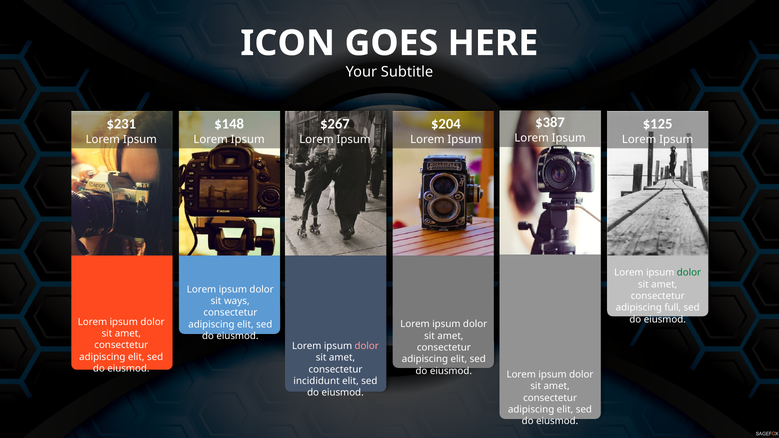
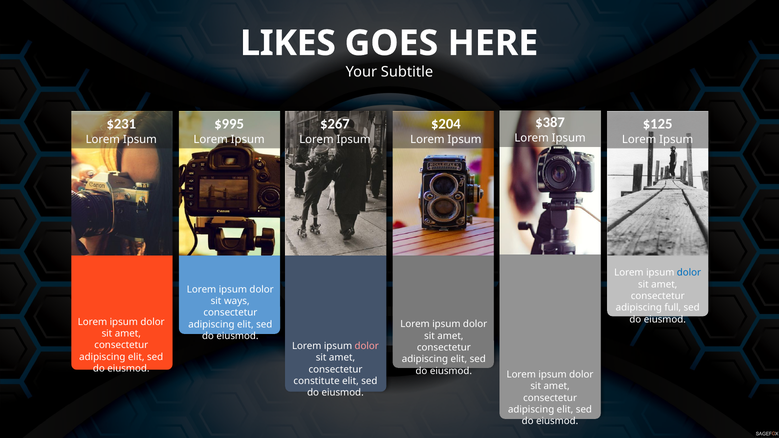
ICON: ICON -> LIKES
$148: $148 -> $995
dolor at (689, 273) colour: green -> blue
incididunt: incididunt -> constitute
